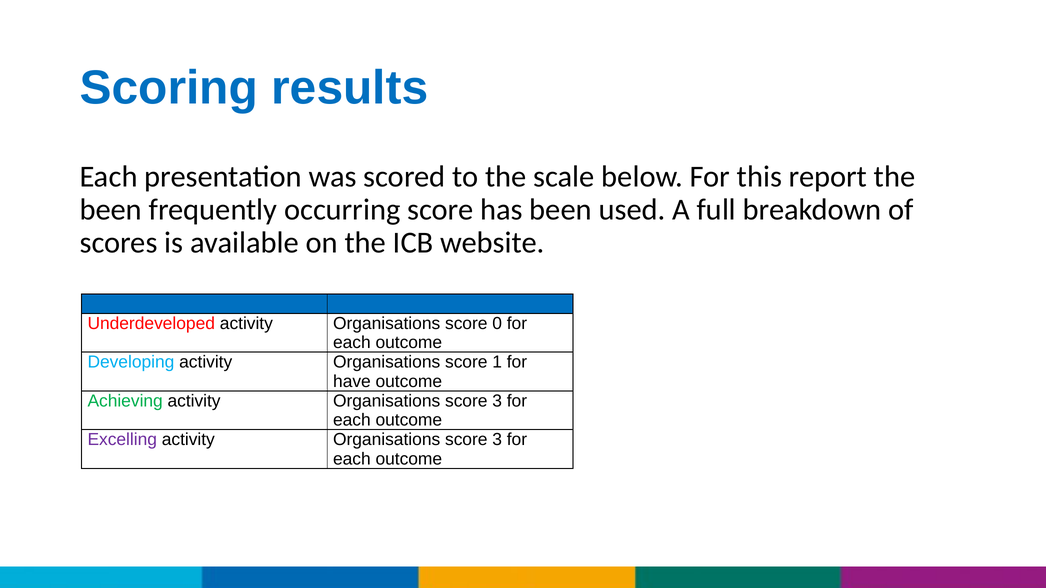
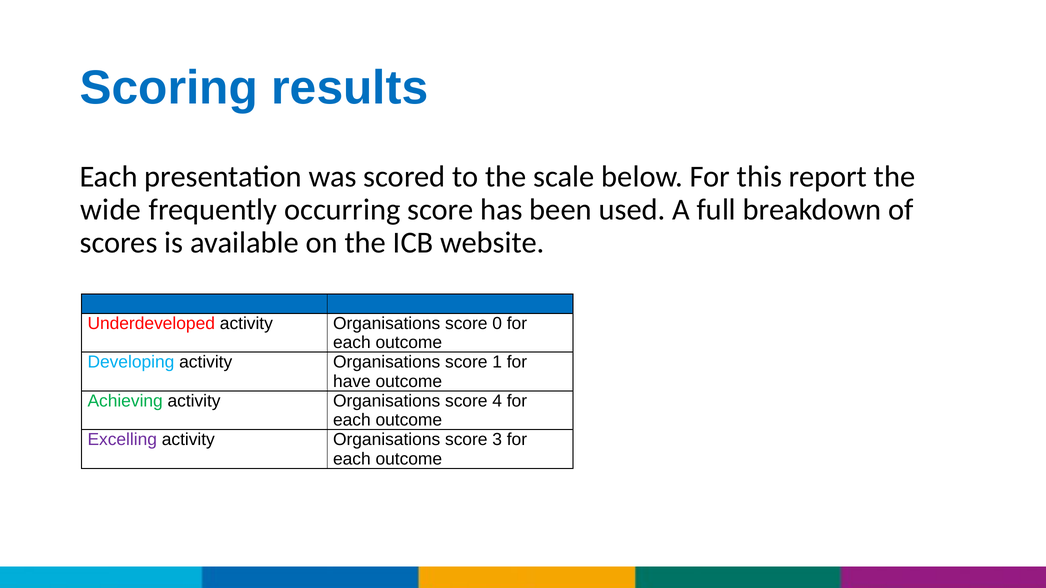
been at (111, 210): been -> wide
3 at (497, 401): 3 -> 4
